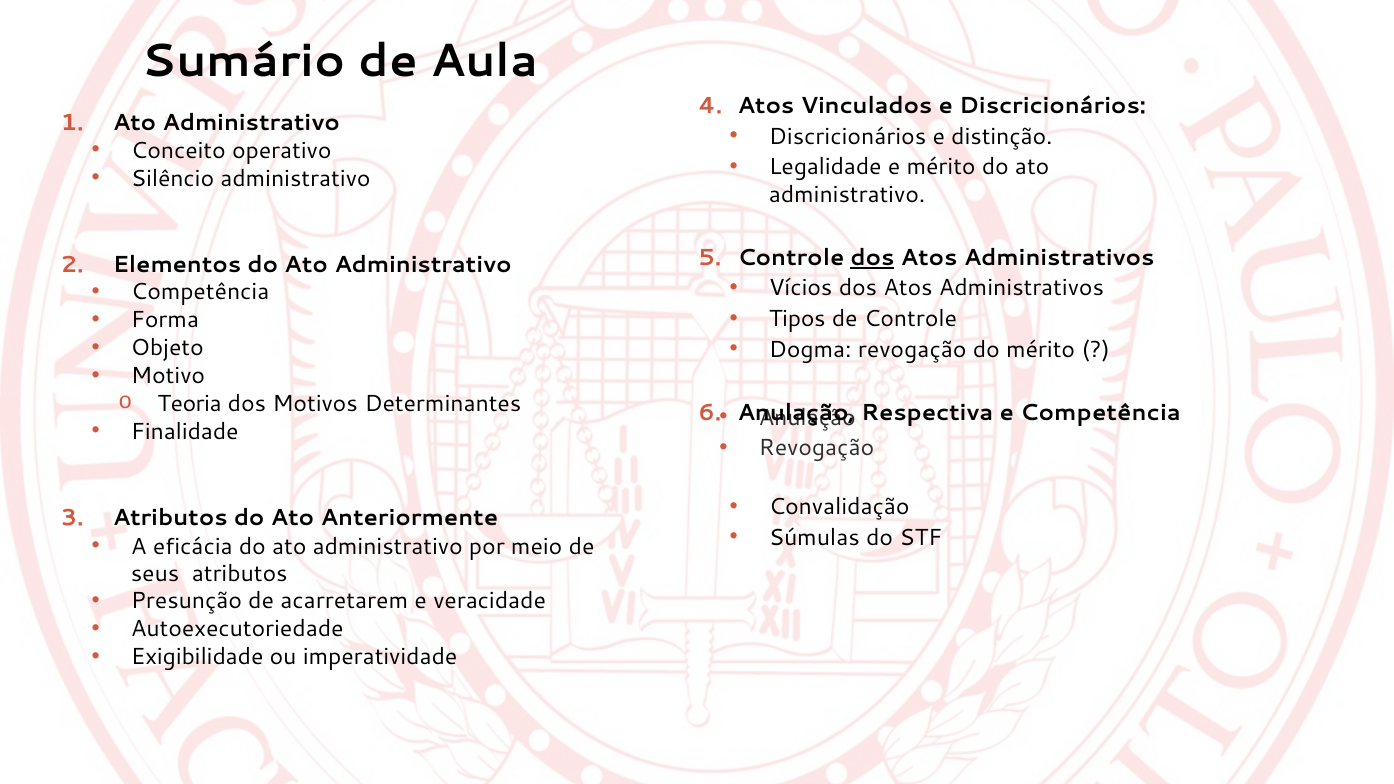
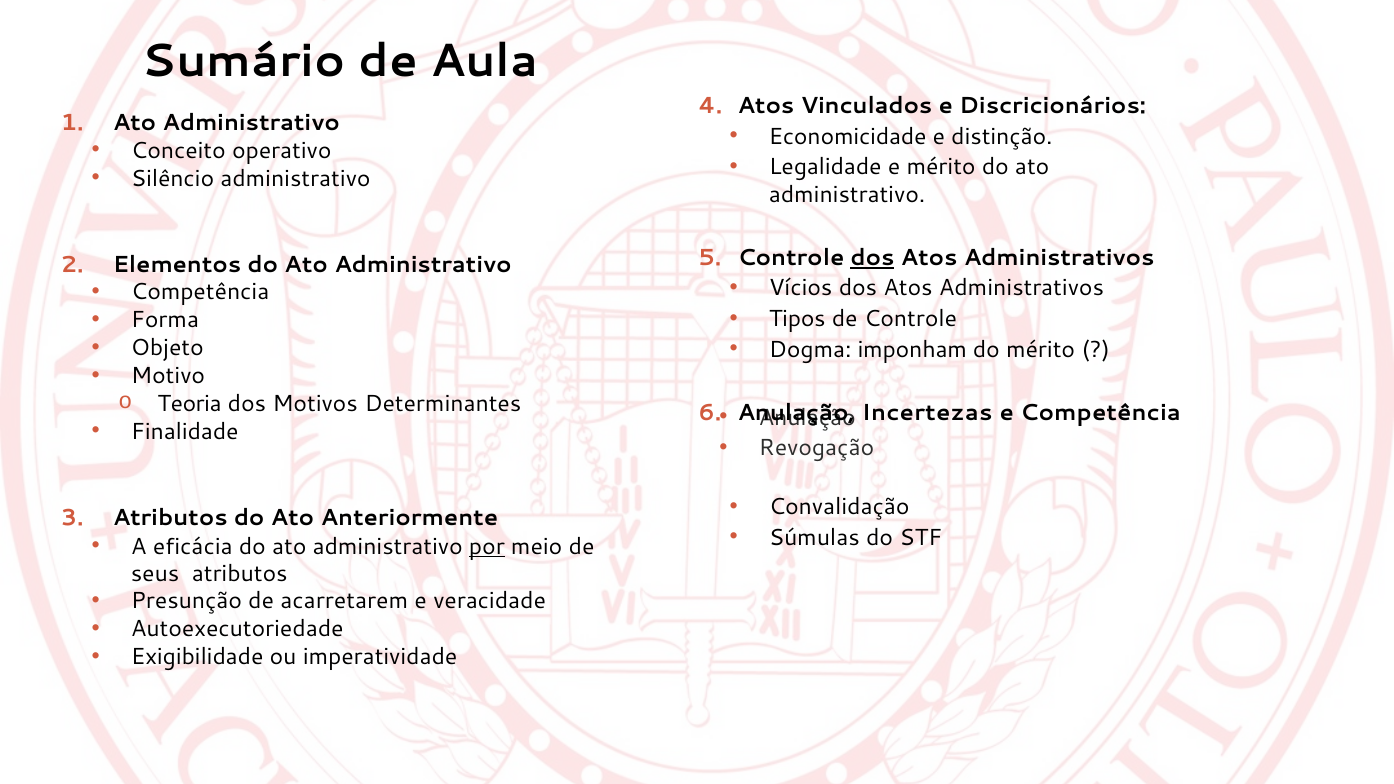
Discricionários at (848, 137): Discricionários -> Economicidade
Dogma revogação: revogação -> imponham
Respectiva: Respectiva -> Incertezas
por underline: none -> present
